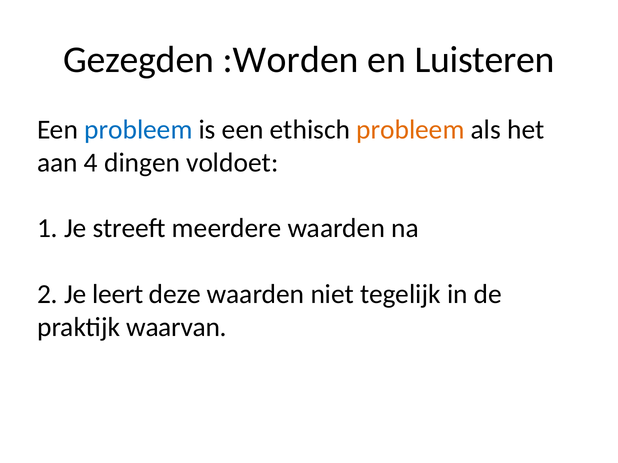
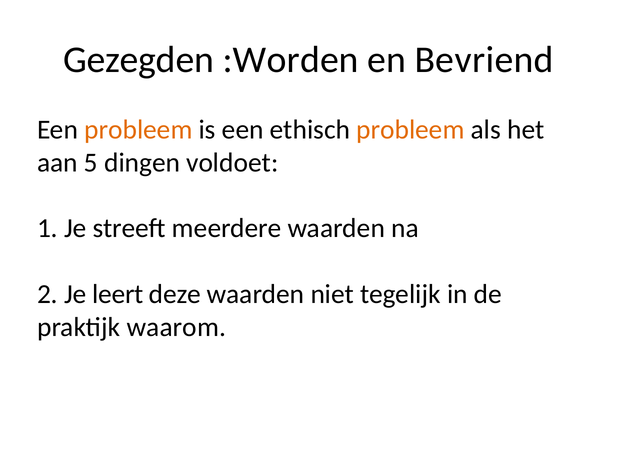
Luisteren: Luisteren -> Bevriend
probleem at (138, 130) colour: blue -> orange
4: 4 -> 5
waarvan: waarvan -> waarom
